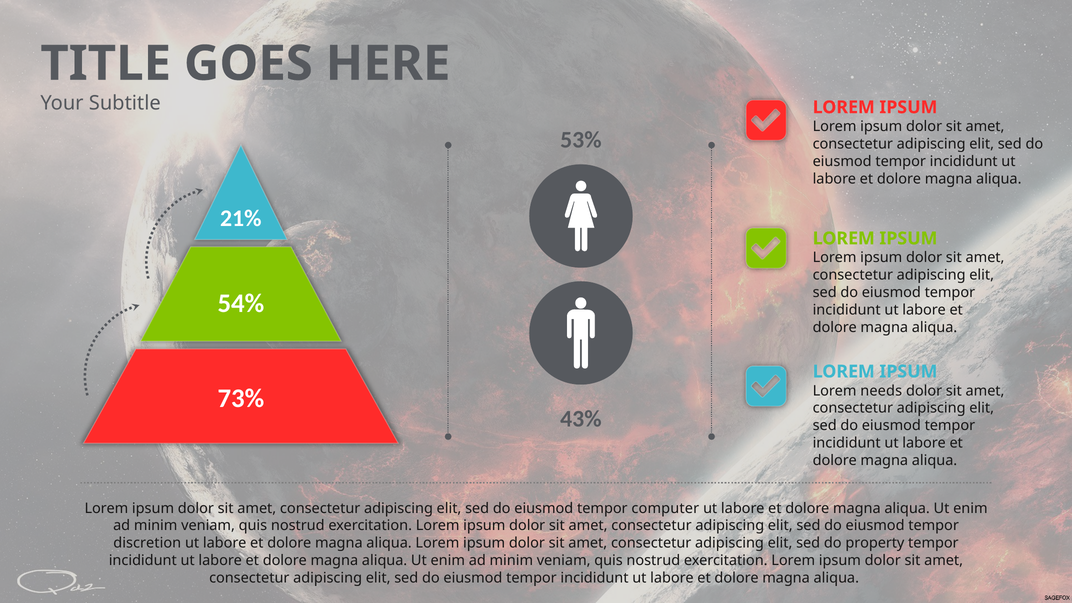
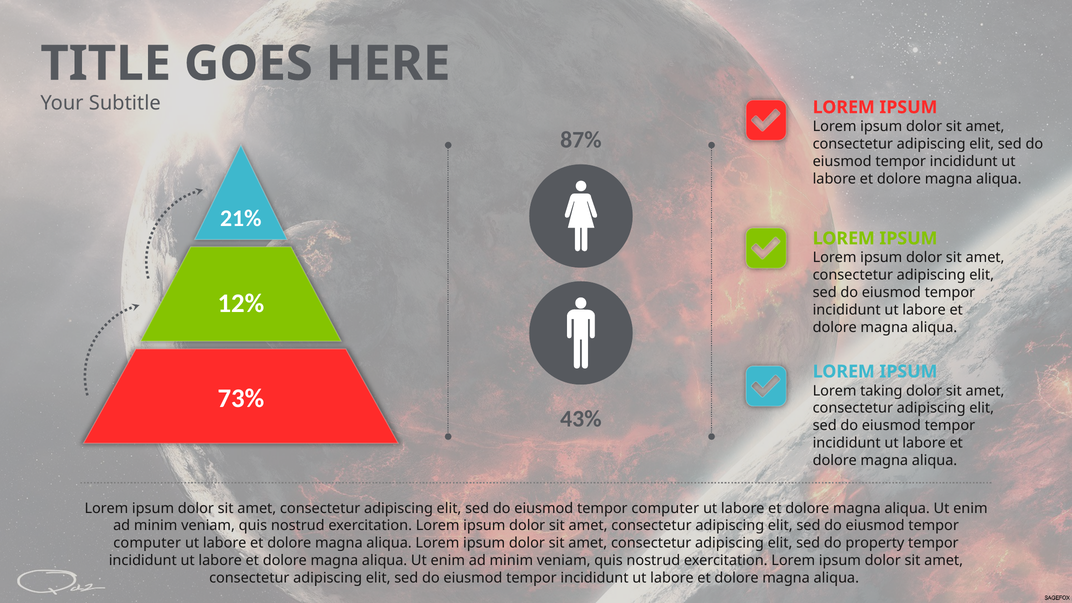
53%: 53% -> 87%
54%: 54% -> 12%
needs: needs -> taking
discretion at (147, 543): discretion -> computer
